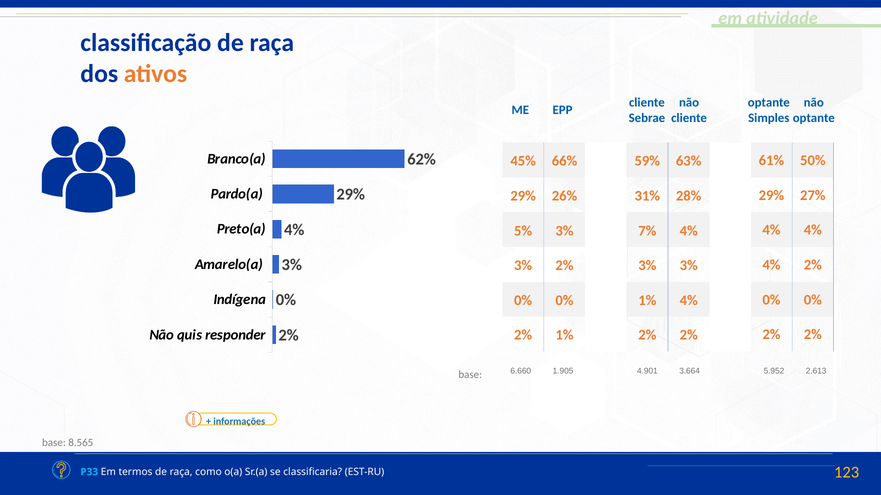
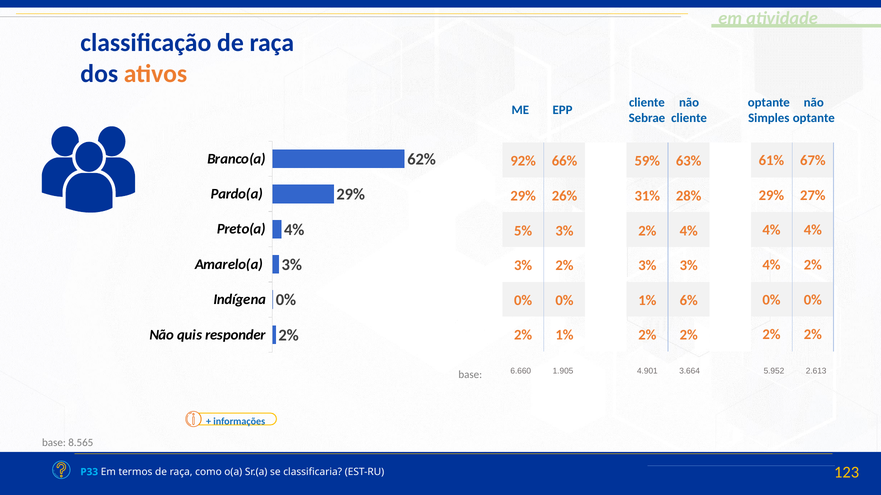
45%: 45% -> 92%
50%: 50% -> 67%
5% 3% 7%: 7% -> 2%
1% 4%: 4% -> 6%
